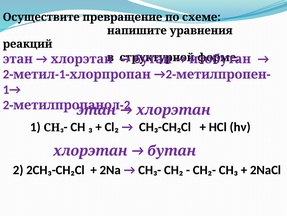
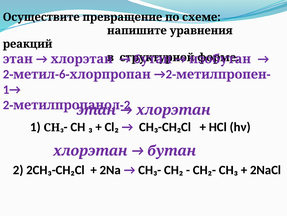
1 at (62, 74): 1 -> 6
